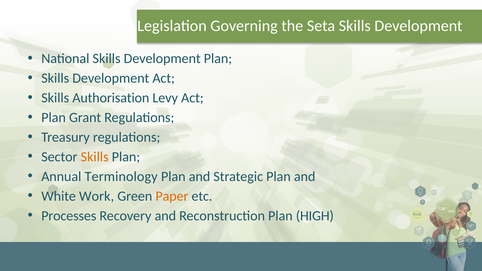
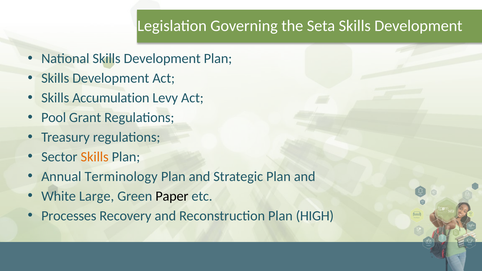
Authorisation: Authorisation -> Accumulation
Plan at (54, 118): Plan -> Pool
Work: Work -> Large
Paper colour: orange -> black
